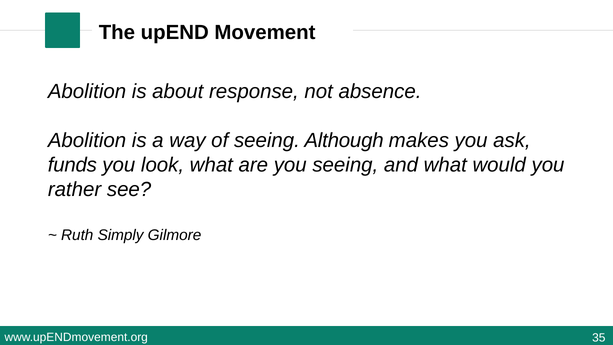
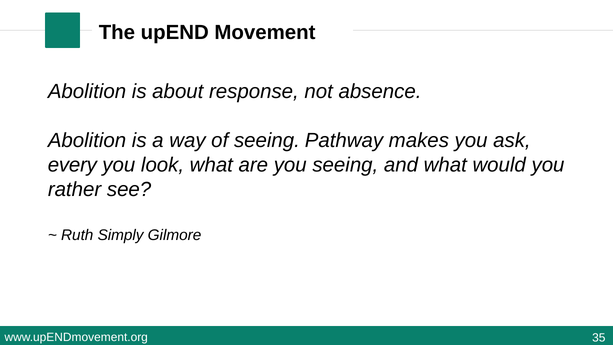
Although: Although -> Pathway
funds: funds -> every
